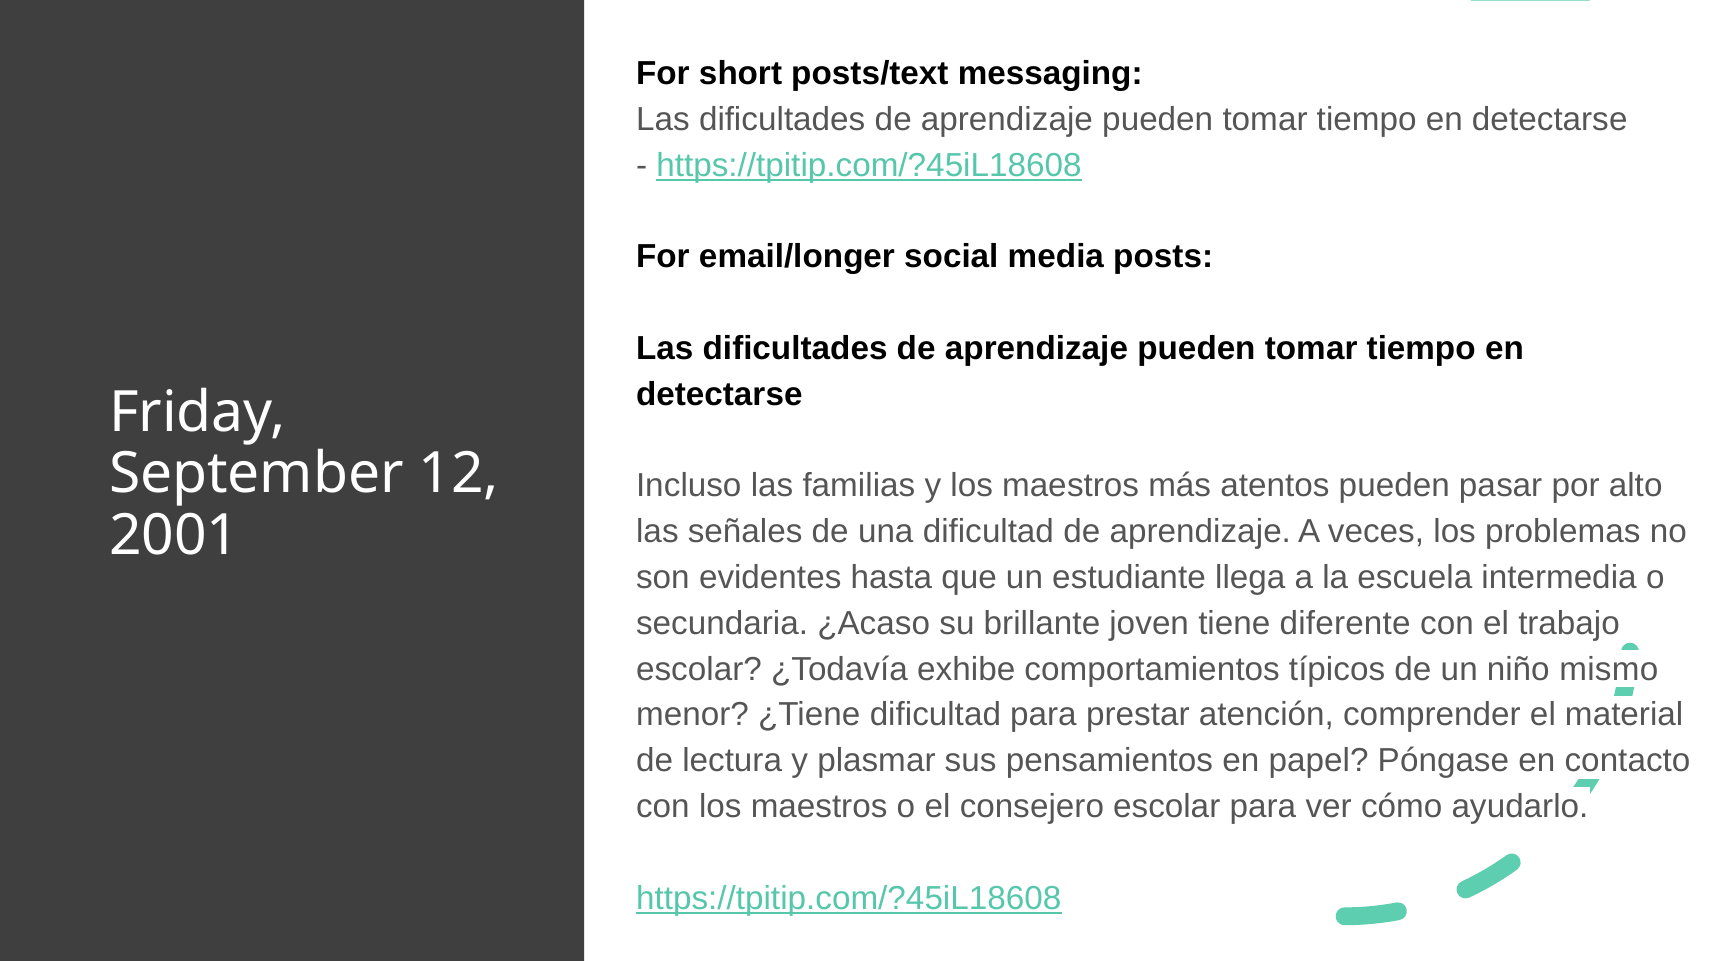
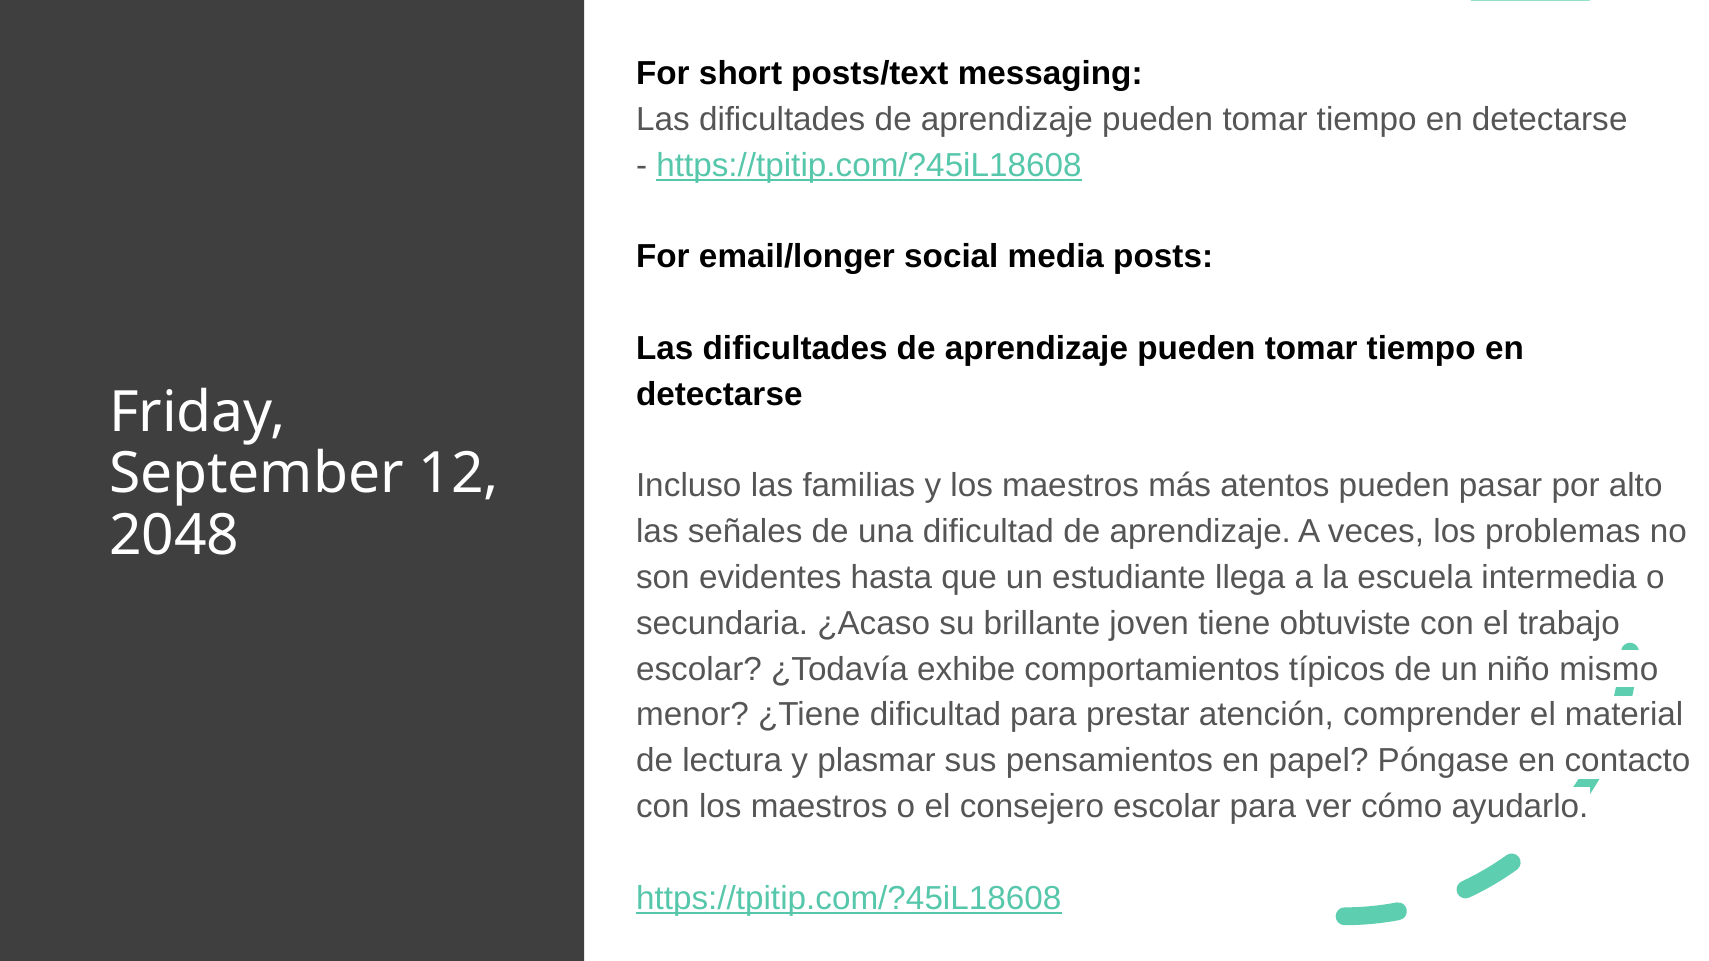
2001: 2001 -> 2048
diferente: diferente -> obtuviste
